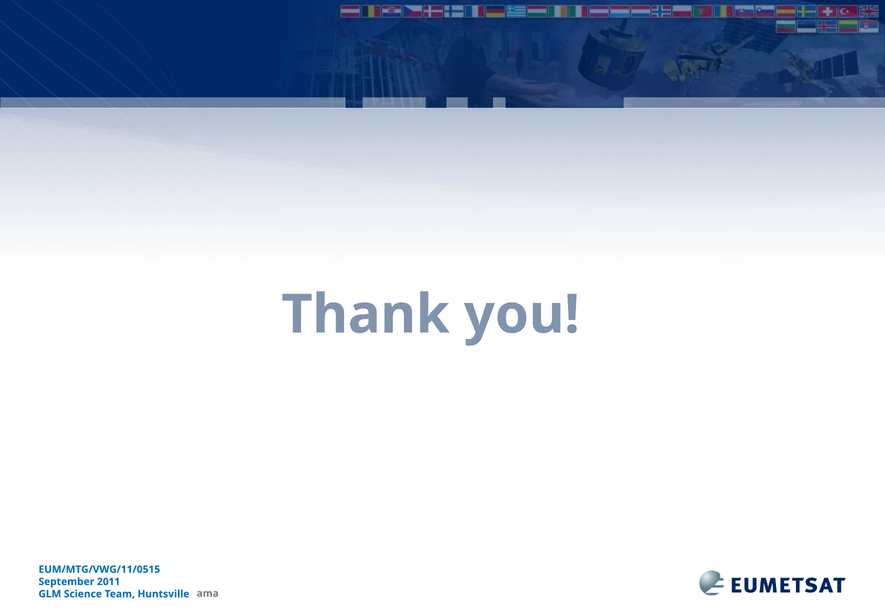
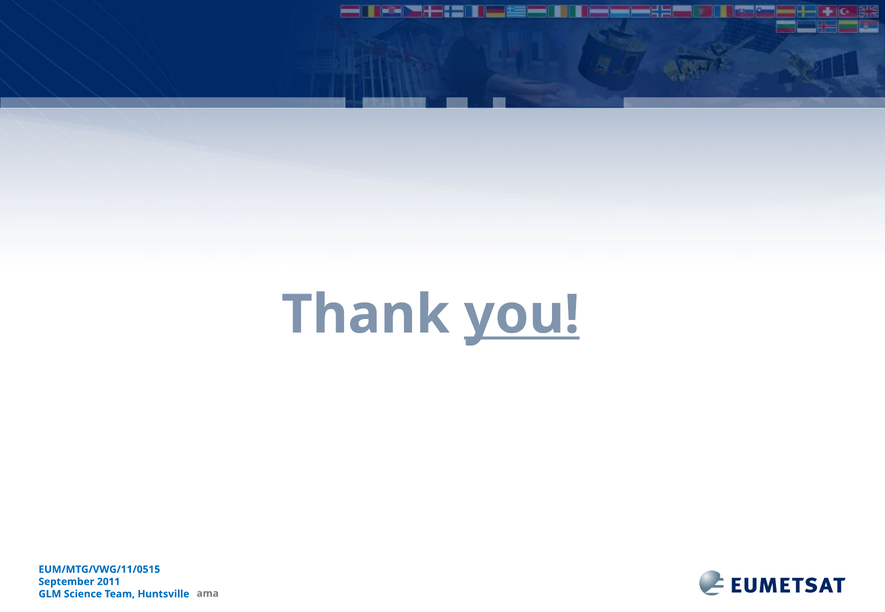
you underline: none -> present
